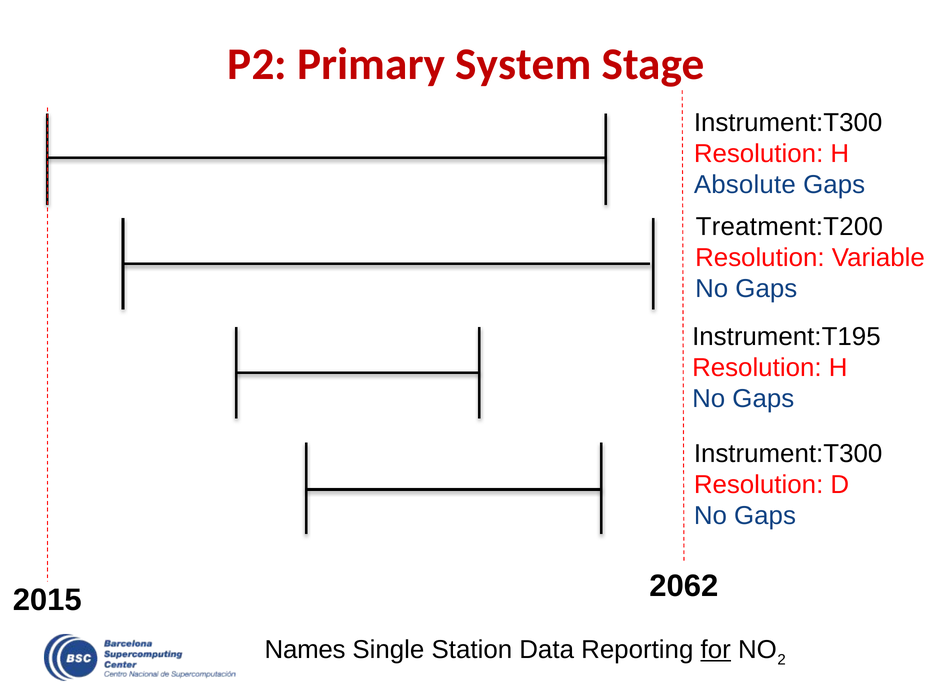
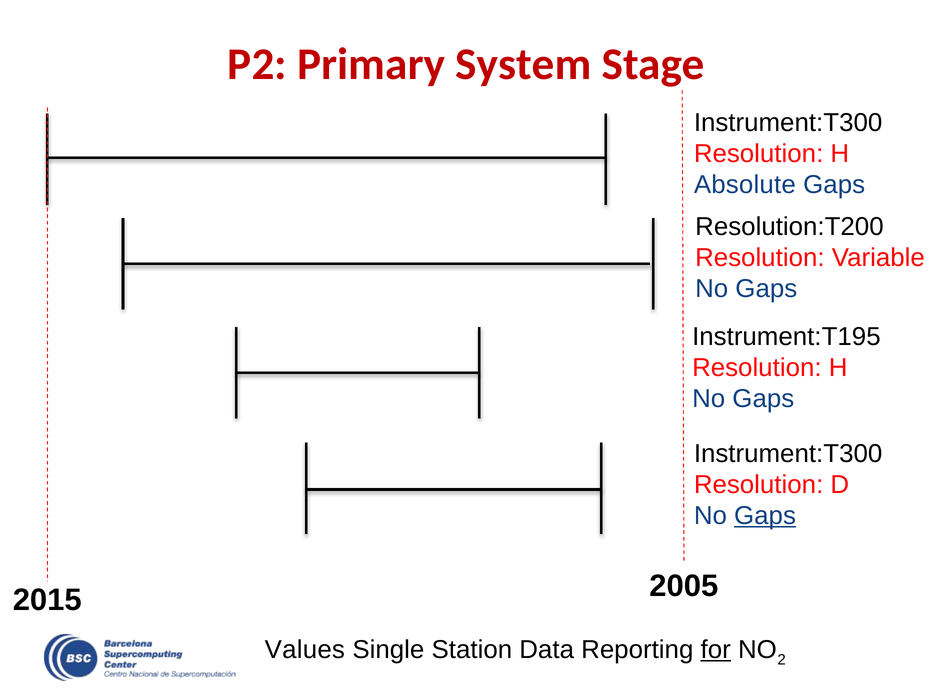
Treatment:T200: Treatment:T200 -> Resolution:T200
Gaps at (765, 516) underline: none -> present
2062: 2062 -> 2005
Names: Names -> Values
